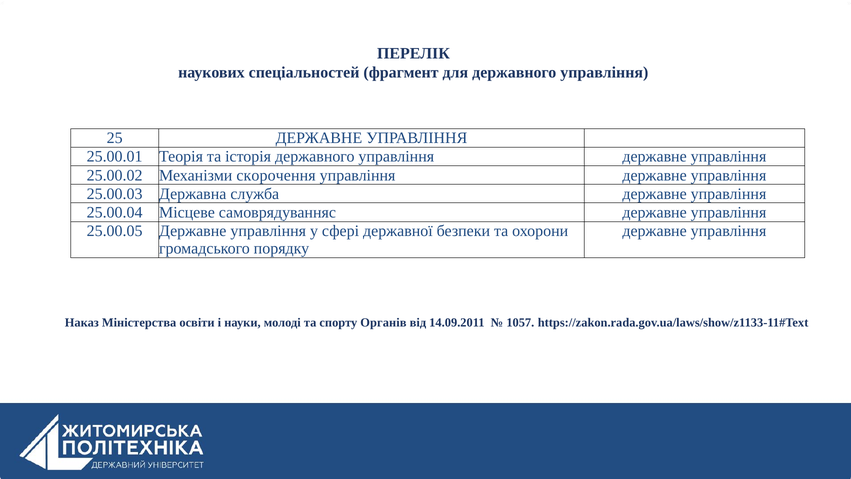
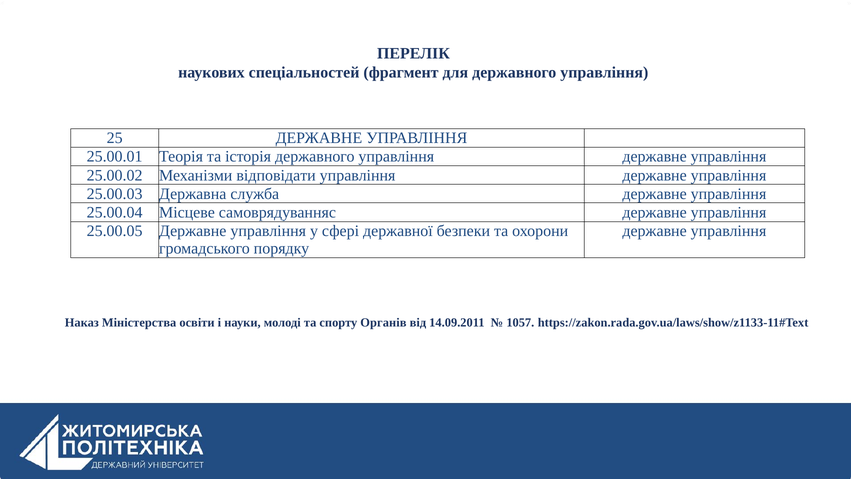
скорочення: скорочення -> відповідати
